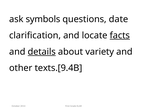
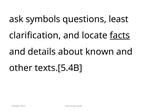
date: date -> least
details underline: present -> none
variety: variety -> known
texts.[9.4B: texts.[9.4B -> texts.[5.4B
